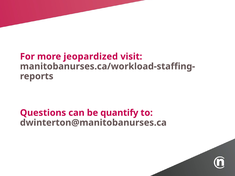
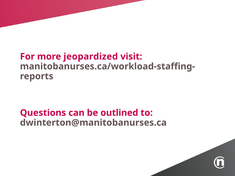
quantify: quantify -> outlined
